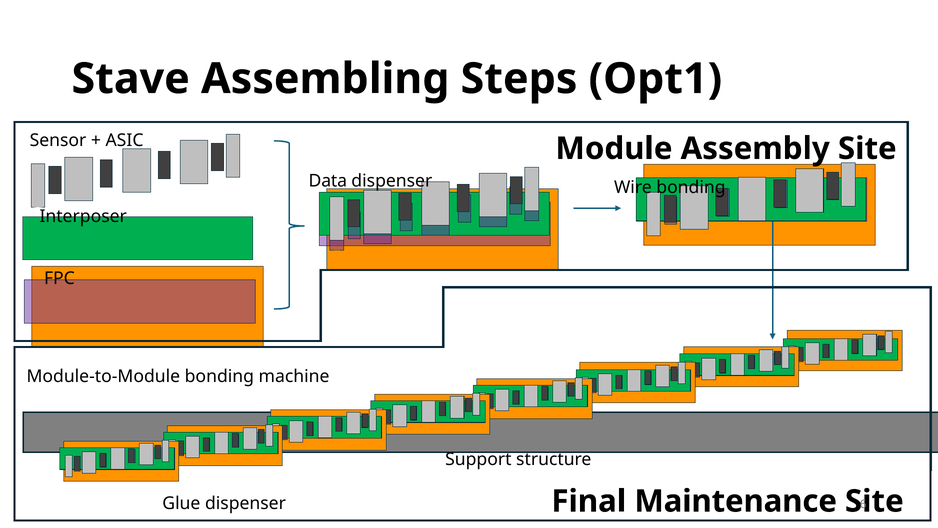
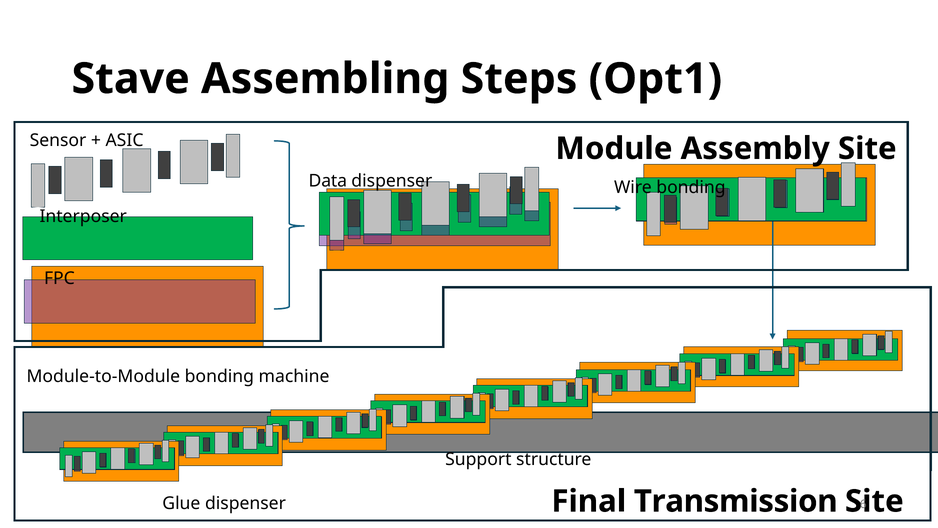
Maintenance: Maintenance -> Transmission
